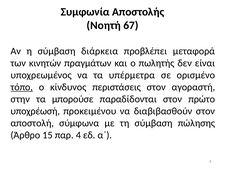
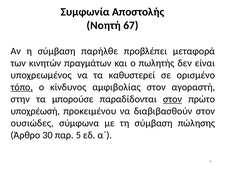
διάρκεια: διάρκεια -> παρήλθε
υπέρμετρα: υπέρμετρα -> καθυστερεί
περιστάσεις: περιστάσεις -> αμφιβολίας
στον at (173, 99) underline: none -> present
αποστολή: αποστολή -> ουσιώδες
15: 15 -> 30
4: 4 -> 5
